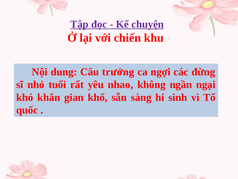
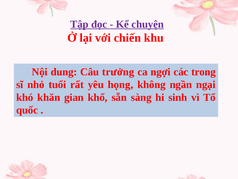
đừng: đừng -> trong
nhao: nhao -> họng
